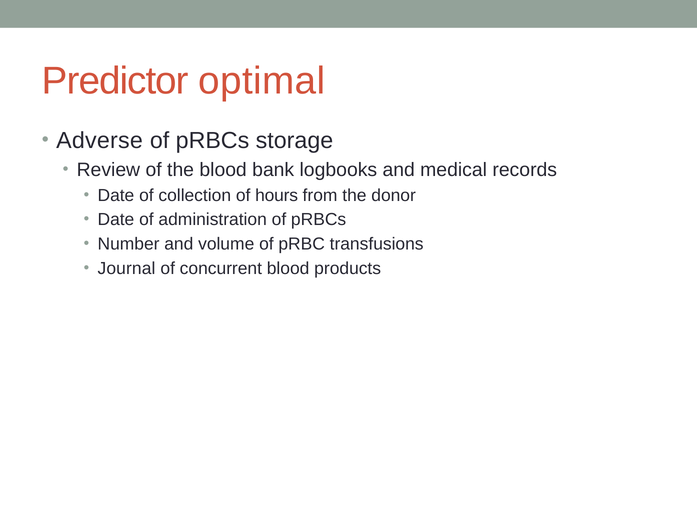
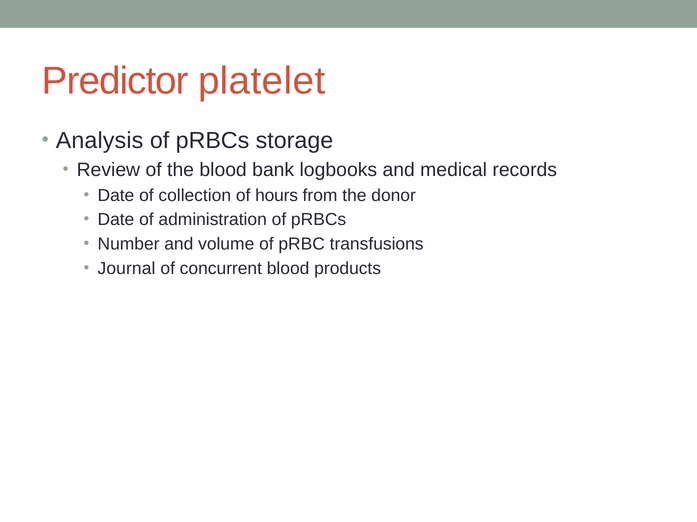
optimal: optimal -> platelet
Adverse: Adverse -> Analysis
